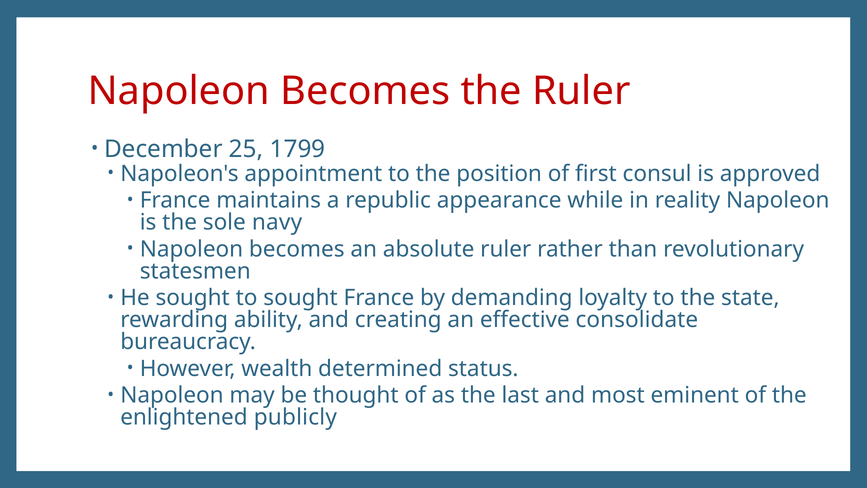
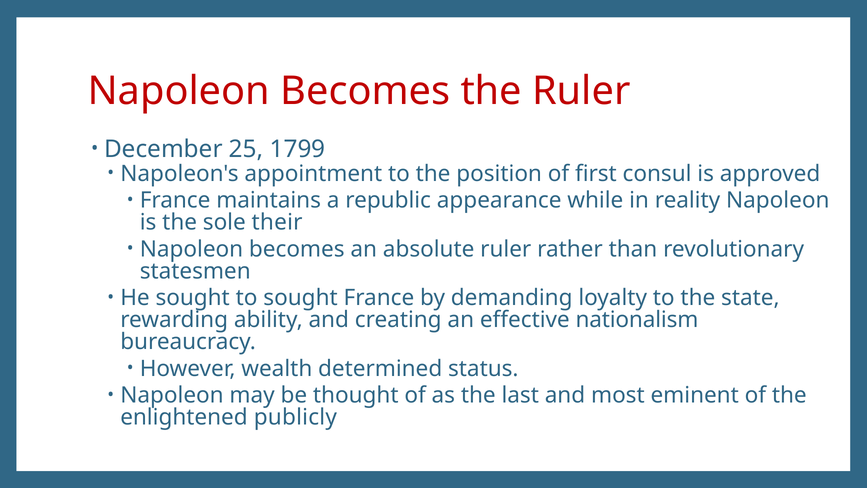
navy: navy -> their
consolidate: consolidate -> nationalism
